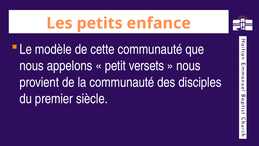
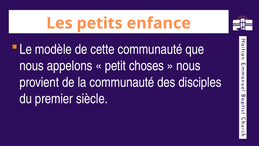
versets: versets -> choses
